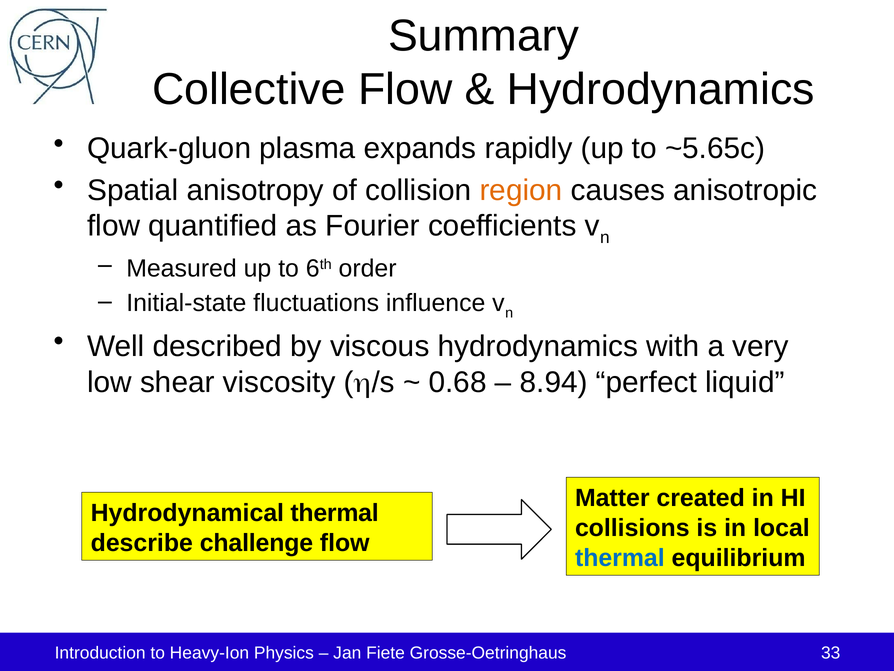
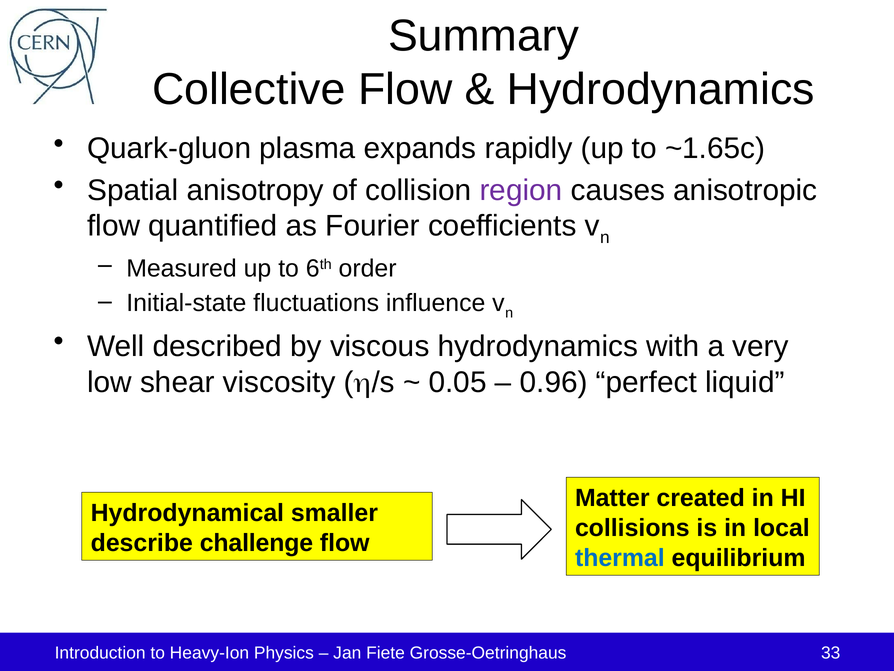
~5.65c: ~5.65c -> ~1.65c
region colour: orange -> purple
0.68: 0.68 -> 0.05
8.94: 8.94 -> 0.96
Hydrodynamical thermal: thermal -> smaller
